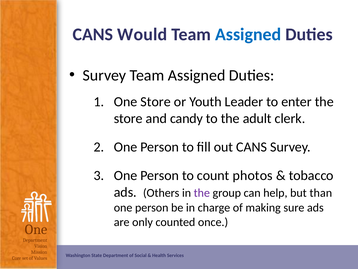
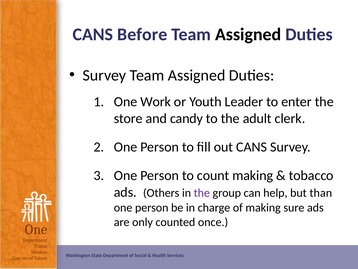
Would: Would -> Before
Assigned at (248, 34) colour: blue -> black
One Store: Store -> Work
count photos: photos -> making
